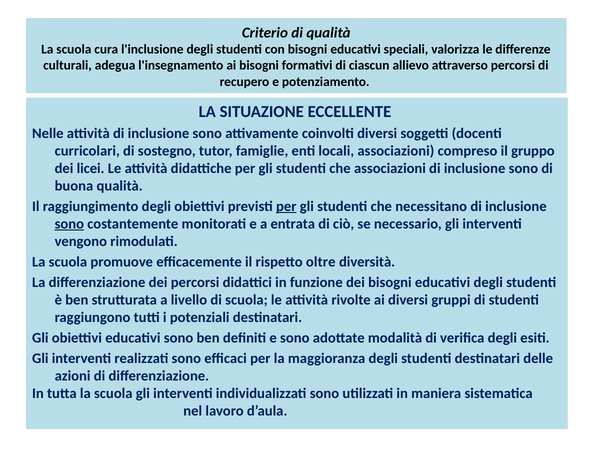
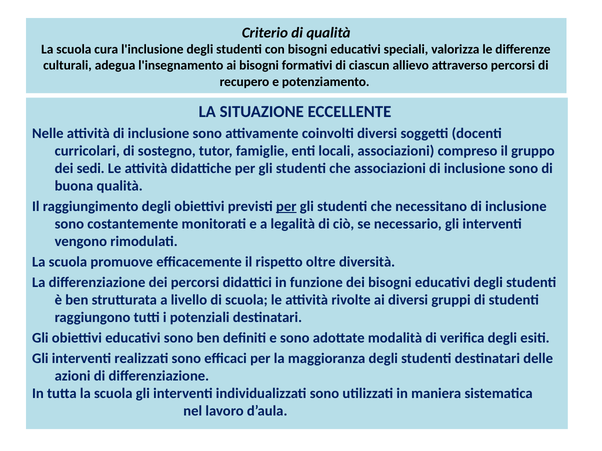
licei: licei -> sedi
sono at (69, 224) underline: present -> none
entrata: entrata -> legalità
